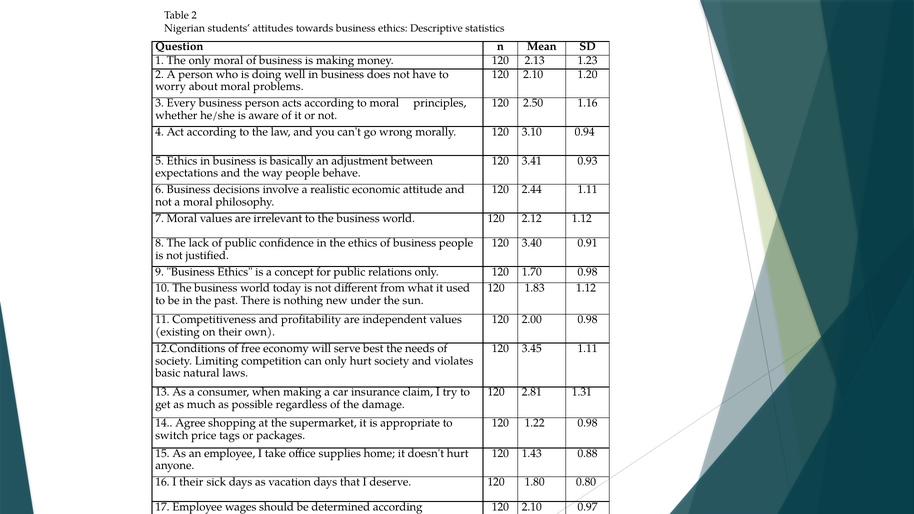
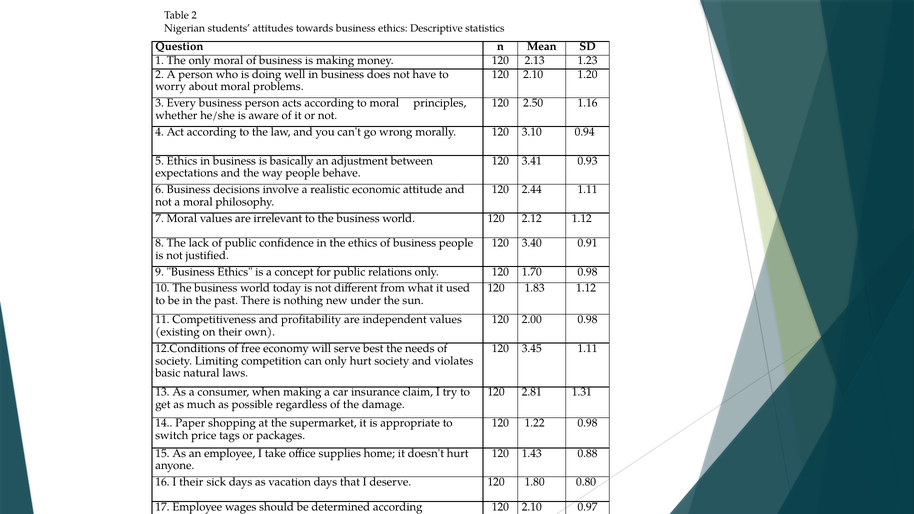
Agree: Agree -> Paper
